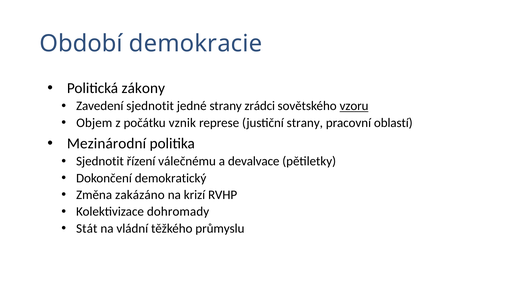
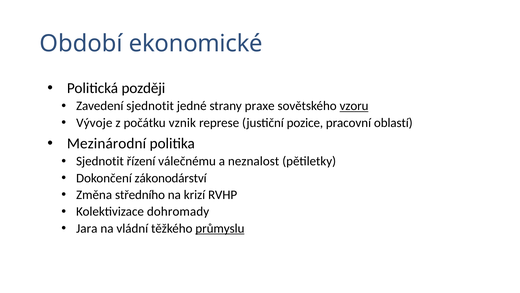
demokracie: demokracie -> ekonomické
zákony: zákony -> později
zrádci: zrádci -> praxe
Objem: Objem -> Vývoje
justiční strany: strany -> pozice
devalvace: devalvace -> neznalost
demokratický: demokratický -> zákonodárství
zakázáno: zakázáno -> středního
Stát: Stát -> Jara
průmyslu underline: none -> present
